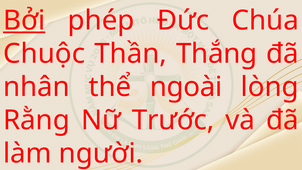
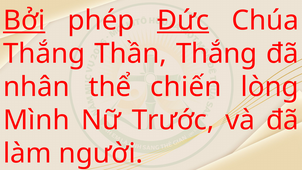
Đức underline: none -> present
Chuộc at (44, 54): Chuộc -> Thắng
ngoài: ngoài -> chiến
Rằng: Rằng -> Mình
